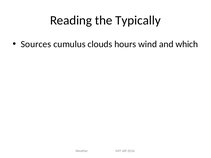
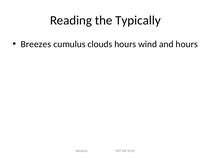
Sources: Sources -> Breezes
and which: which -> hours
